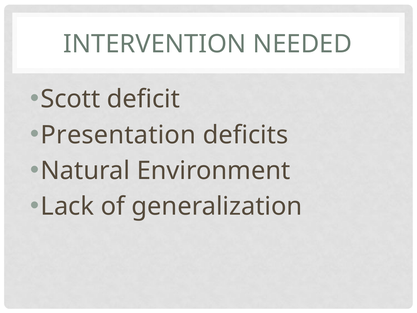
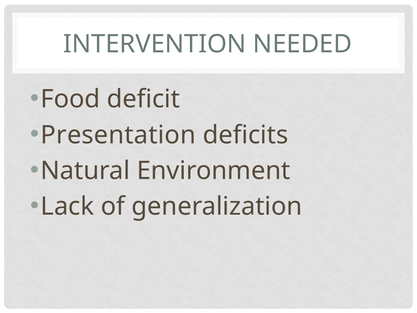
Scott: Scott -> Food
